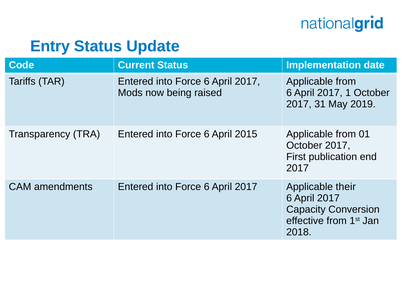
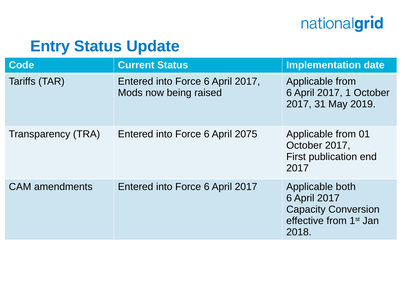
2015: 2015 -> 2075
their: their -> both
